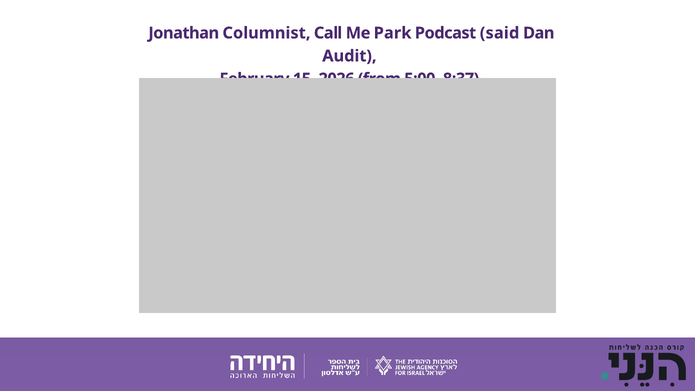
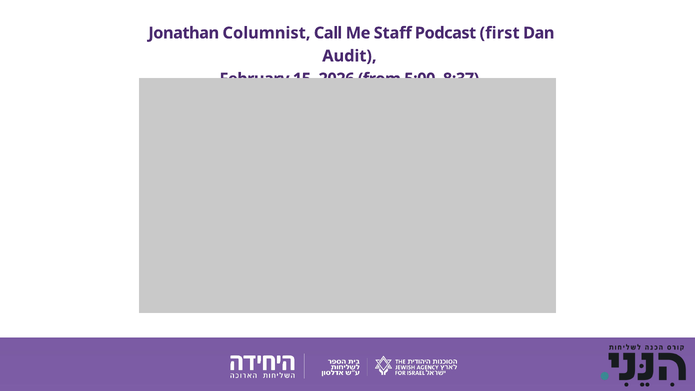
Park: Park -> Staff
said: said -> first
